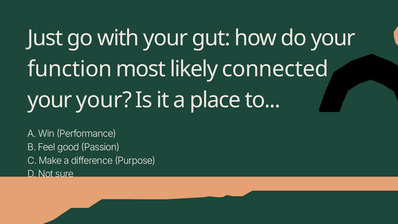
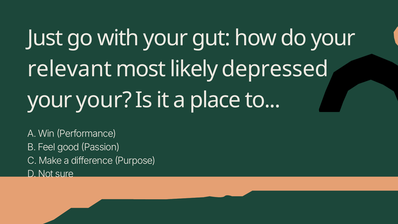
function: function -> relevant
connected: connected -> depressed
